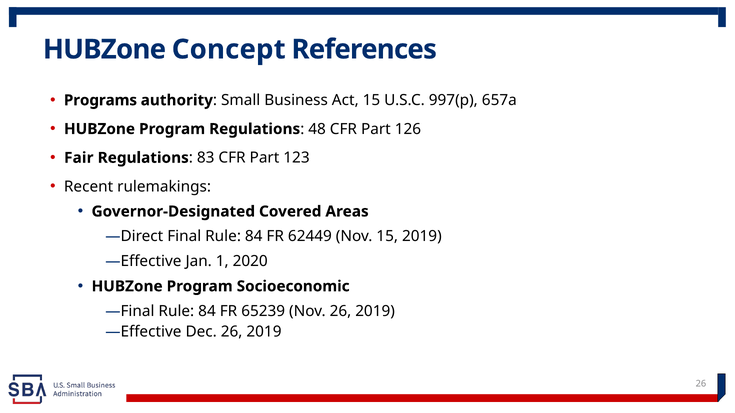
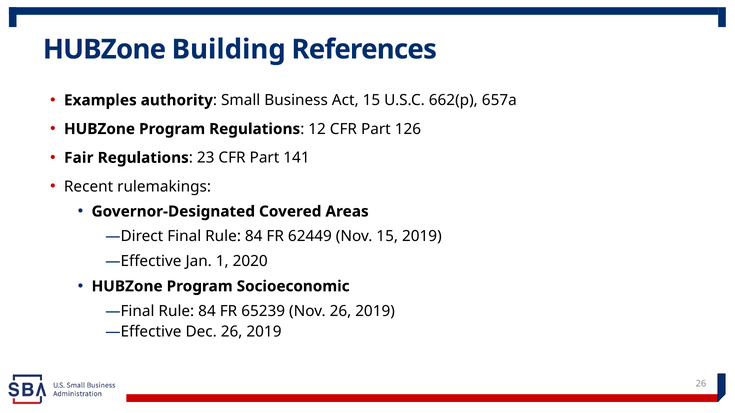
Concept: Concept -> Building
Programs: Programs -> Examples
997(p: 997(p -> 662(p
48: 48 -> 12
83: 83 -> 23
123: 123 -> 141
